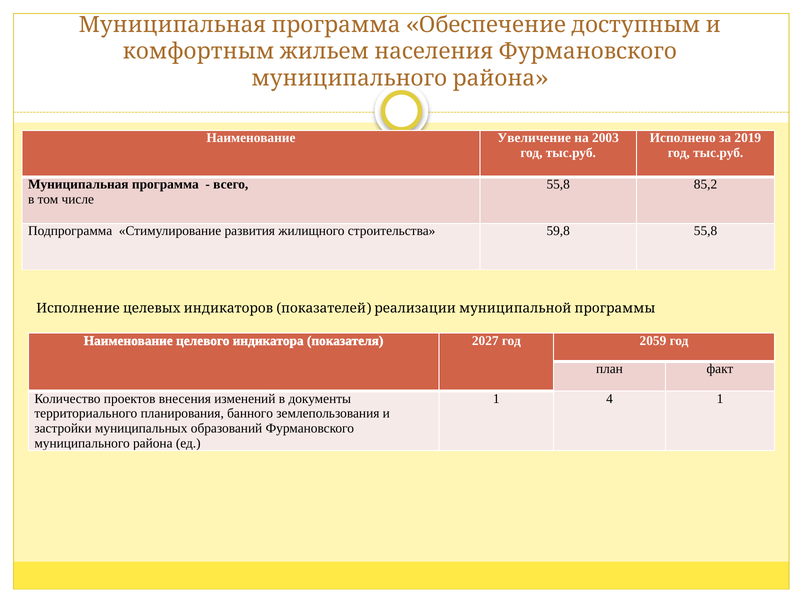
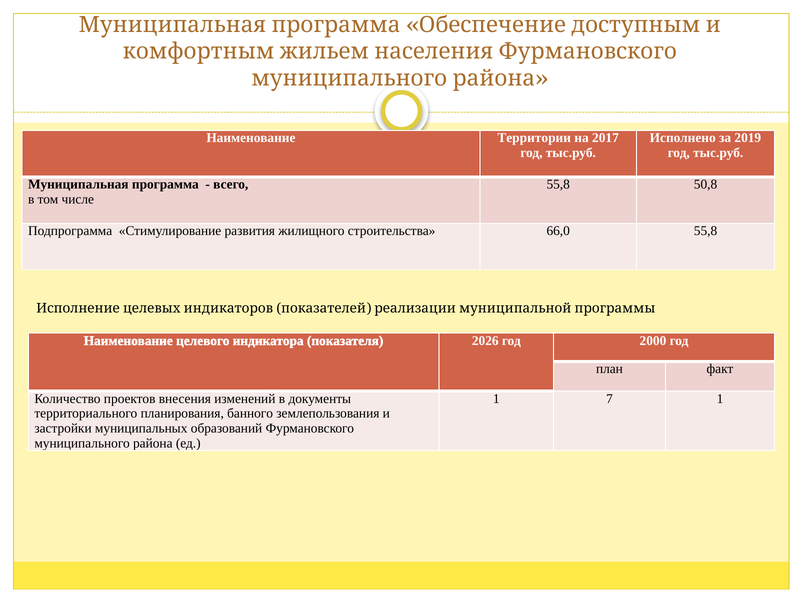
Увеличение: Увеличение -> Территории
2003: 2003 -> 2017
85,2: 85,2 -> 50,8
59,8: 59,8 -> 66,0
2027: 2027 -> 2026
2059: 2059 -> 2000
4: 4 -> 7
